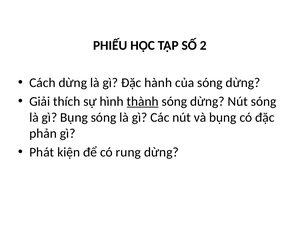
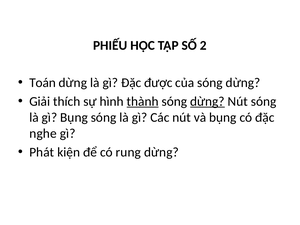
Cách: Cách -> Toán
hành: hành -> được
dừng at (207, 101) underline: none -> present
phản: phản -> nghe
